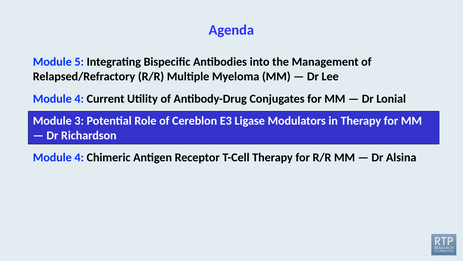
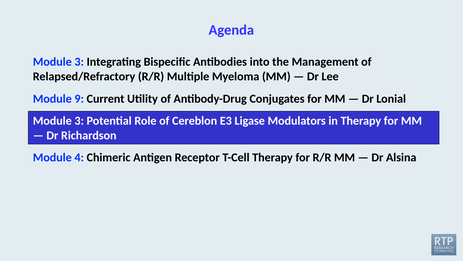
5 at (79, 62): 5 -> 3
4 at (79, 98): 4 -> 9
